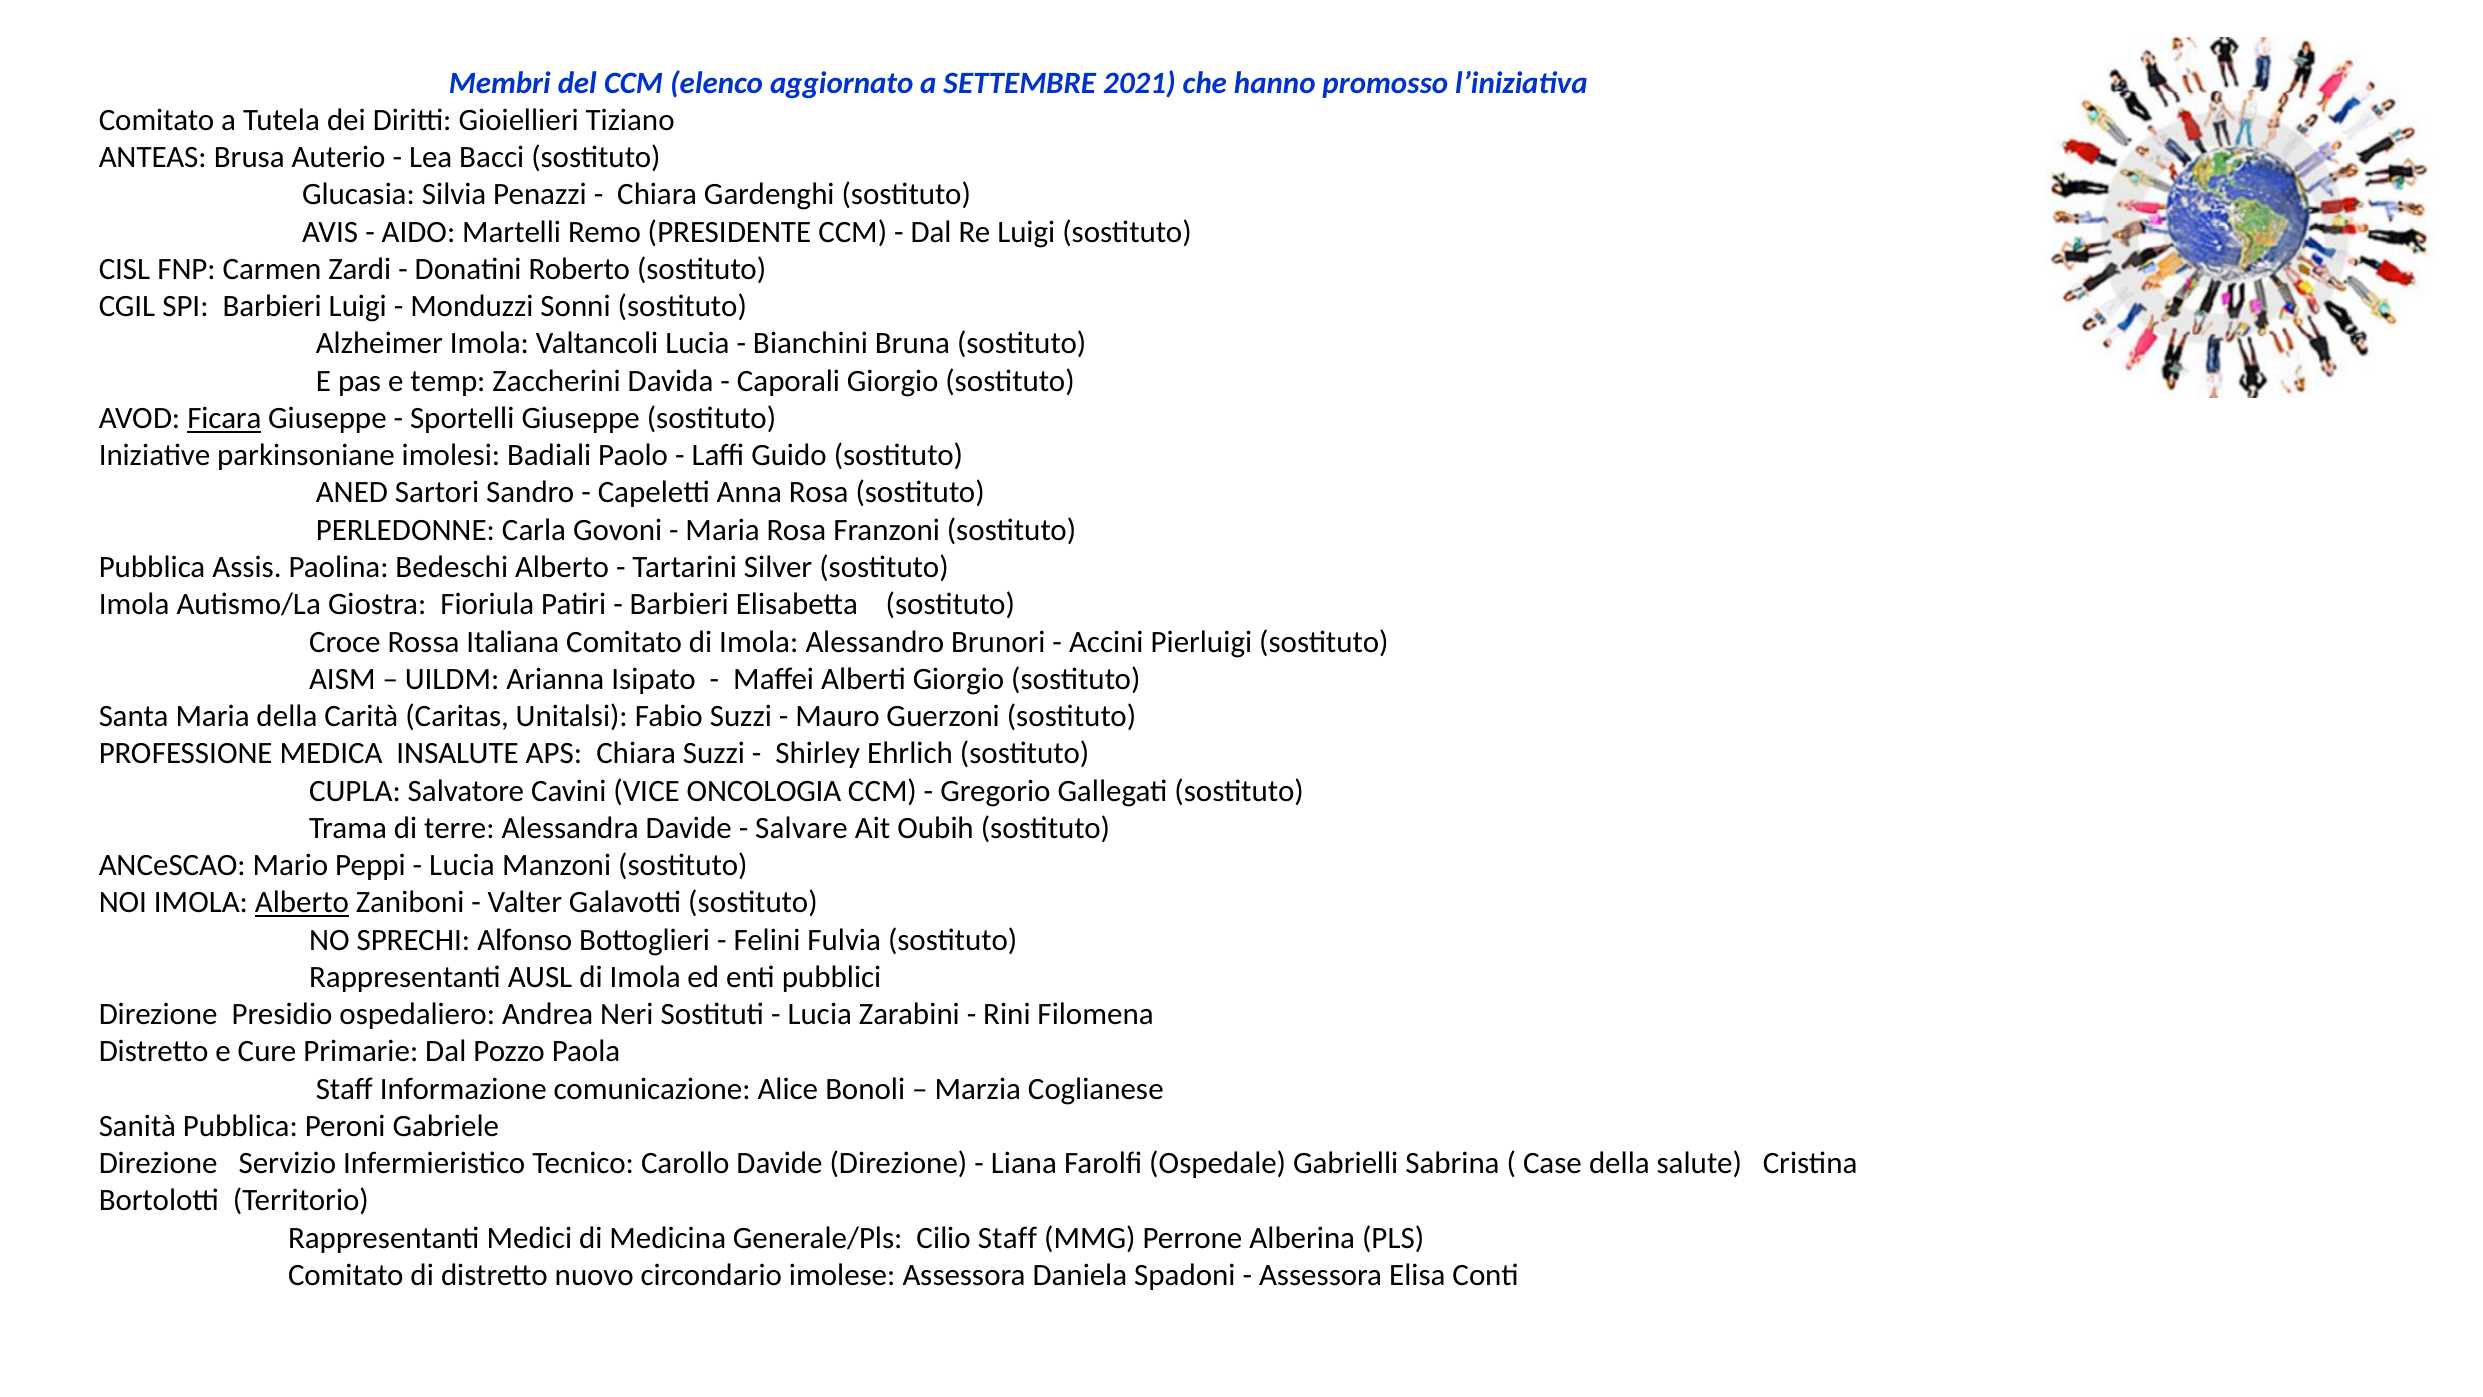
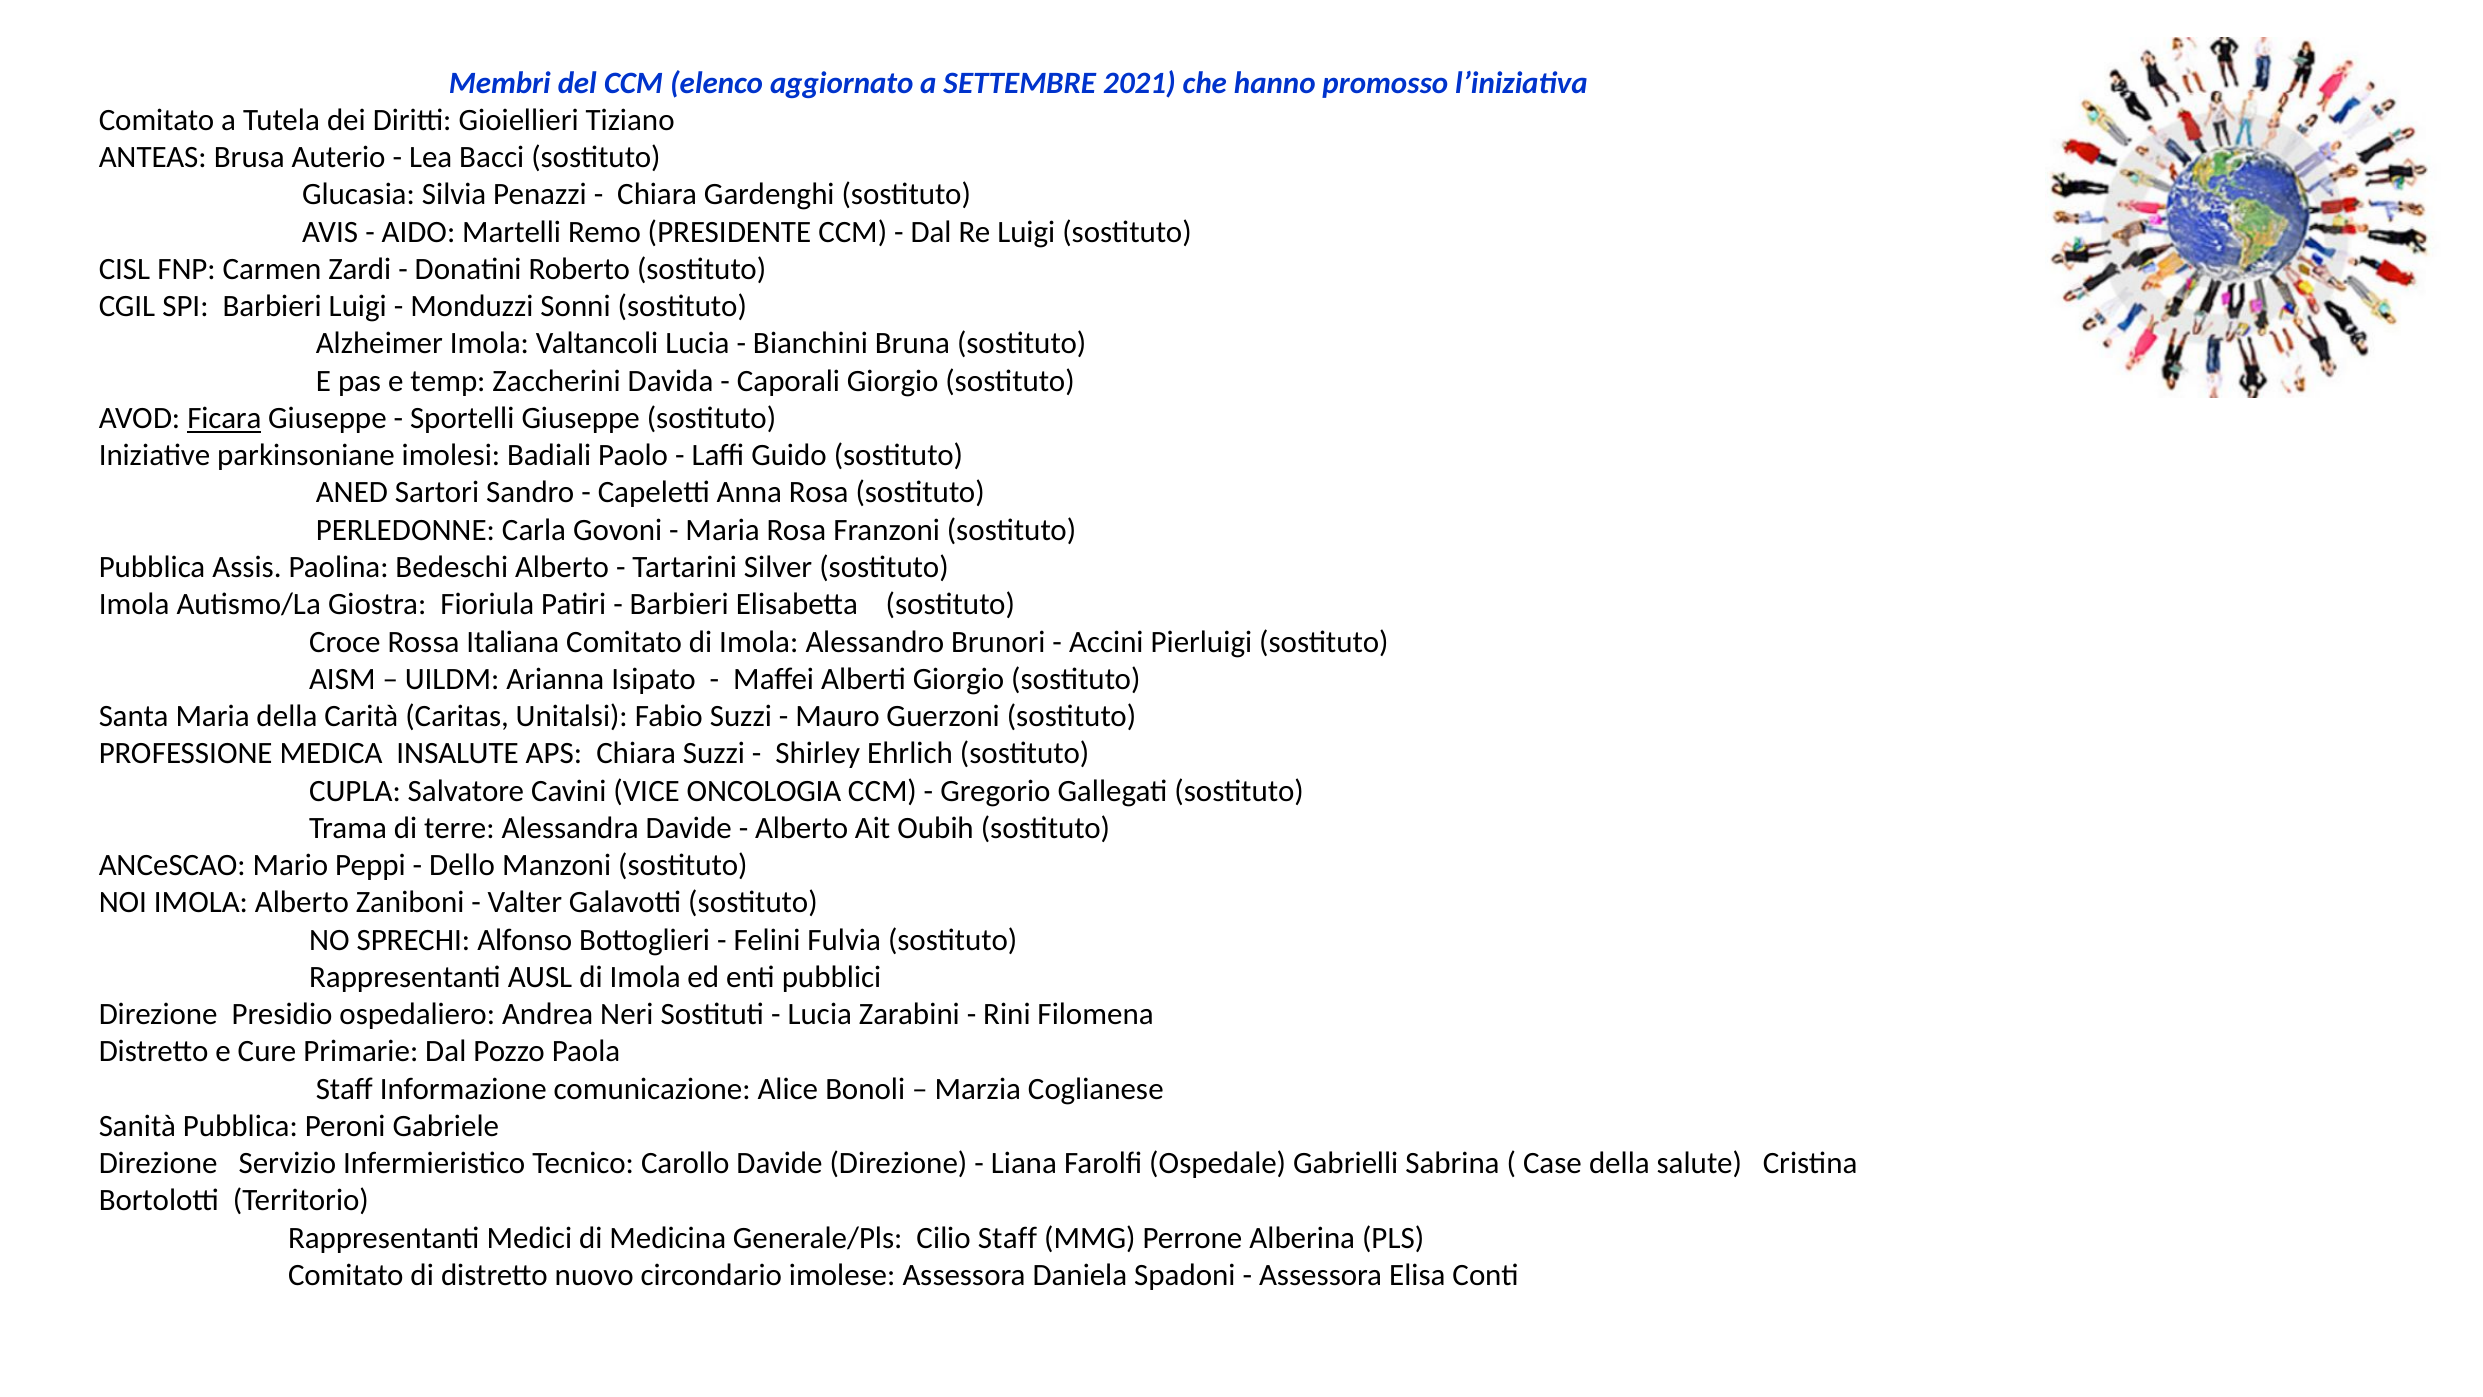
Salvare at (802, 828): Salvare -> Alberto
Lucia at (462, 865): Lucia -> Dello
Alberto at (302, 902) underline: present -> none
